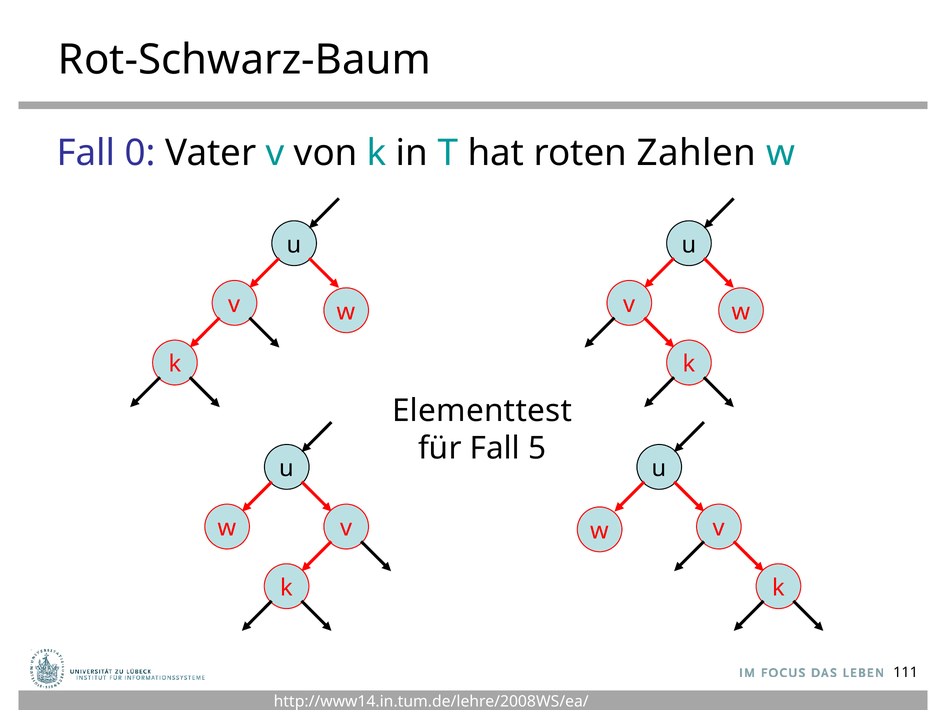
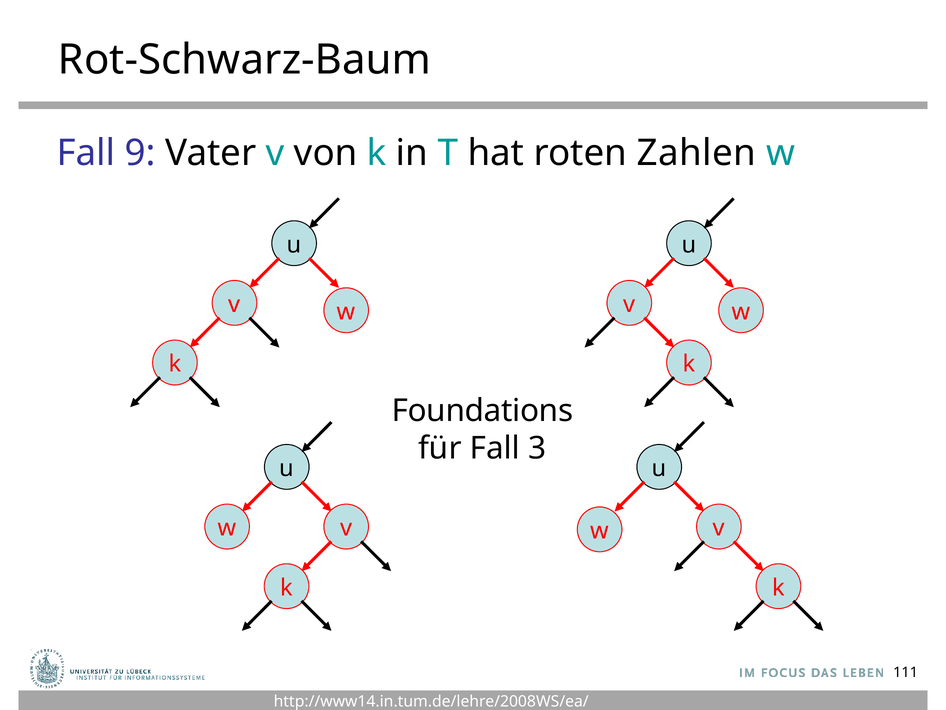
0: 0 -> 9
Elementtest: Elementtest -> Foundations
5: 5 -> 3
